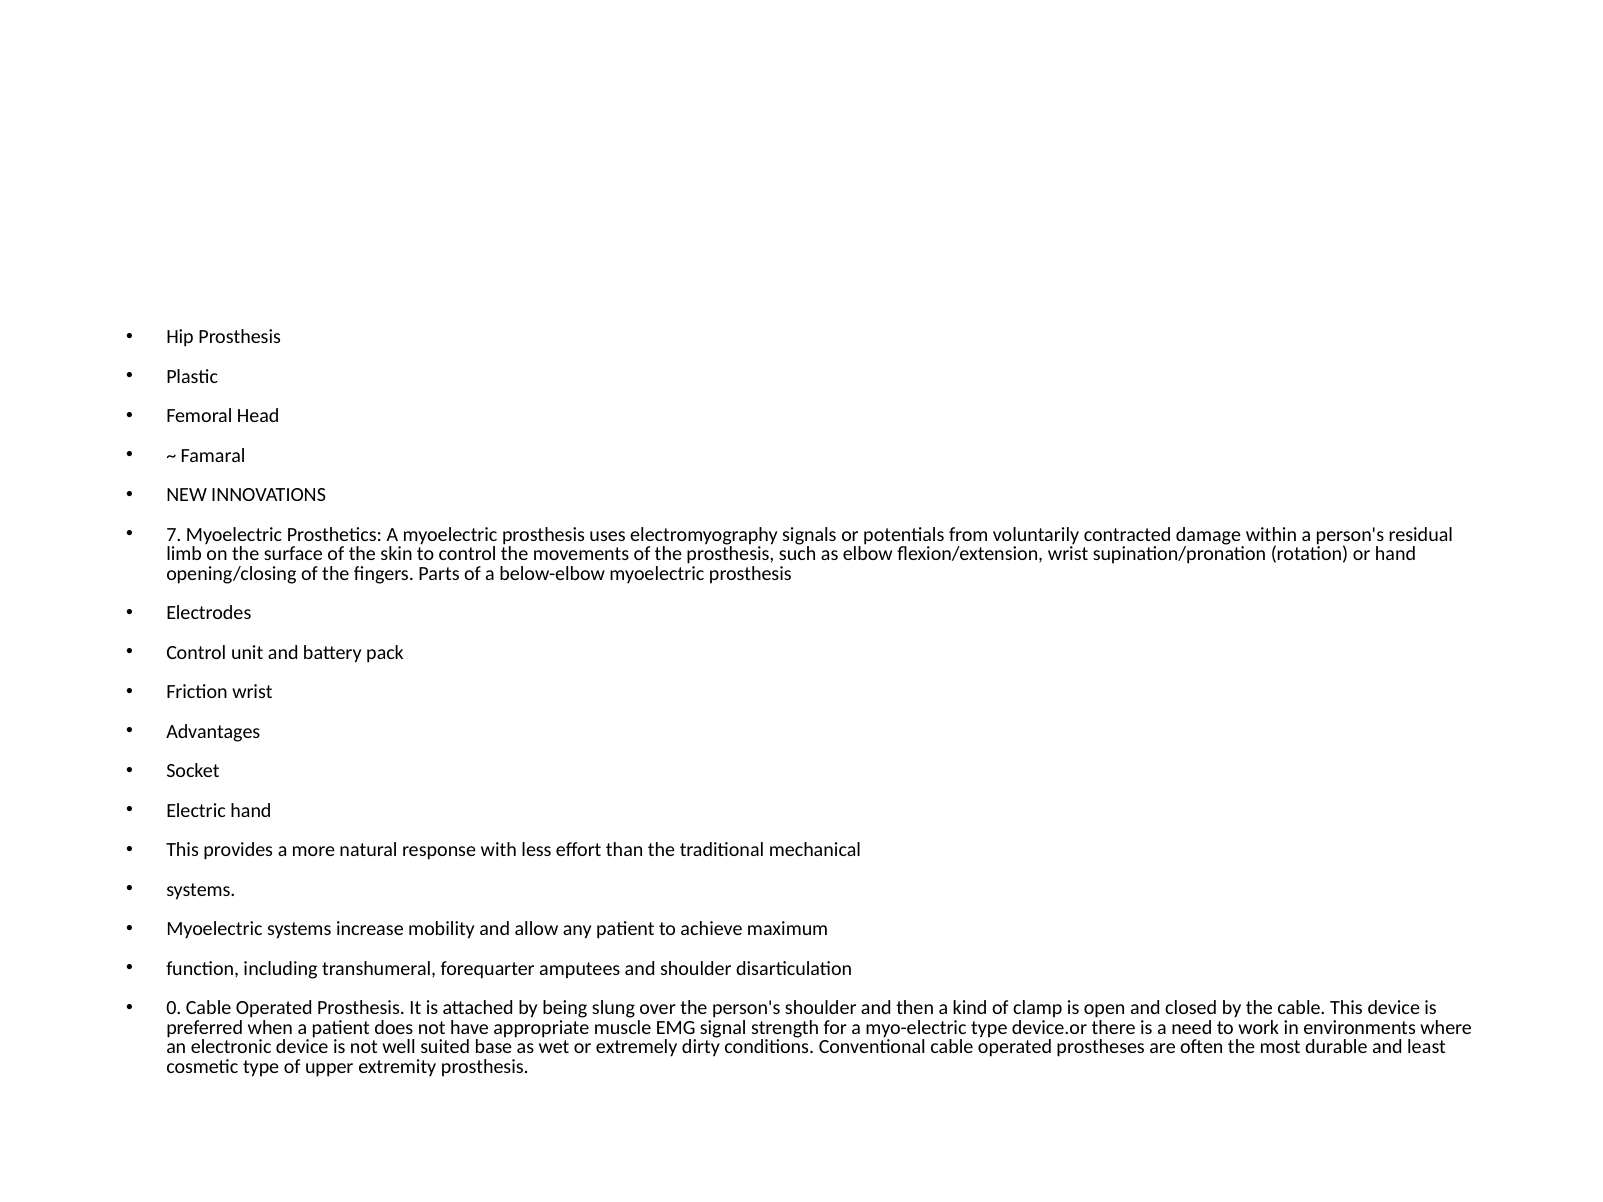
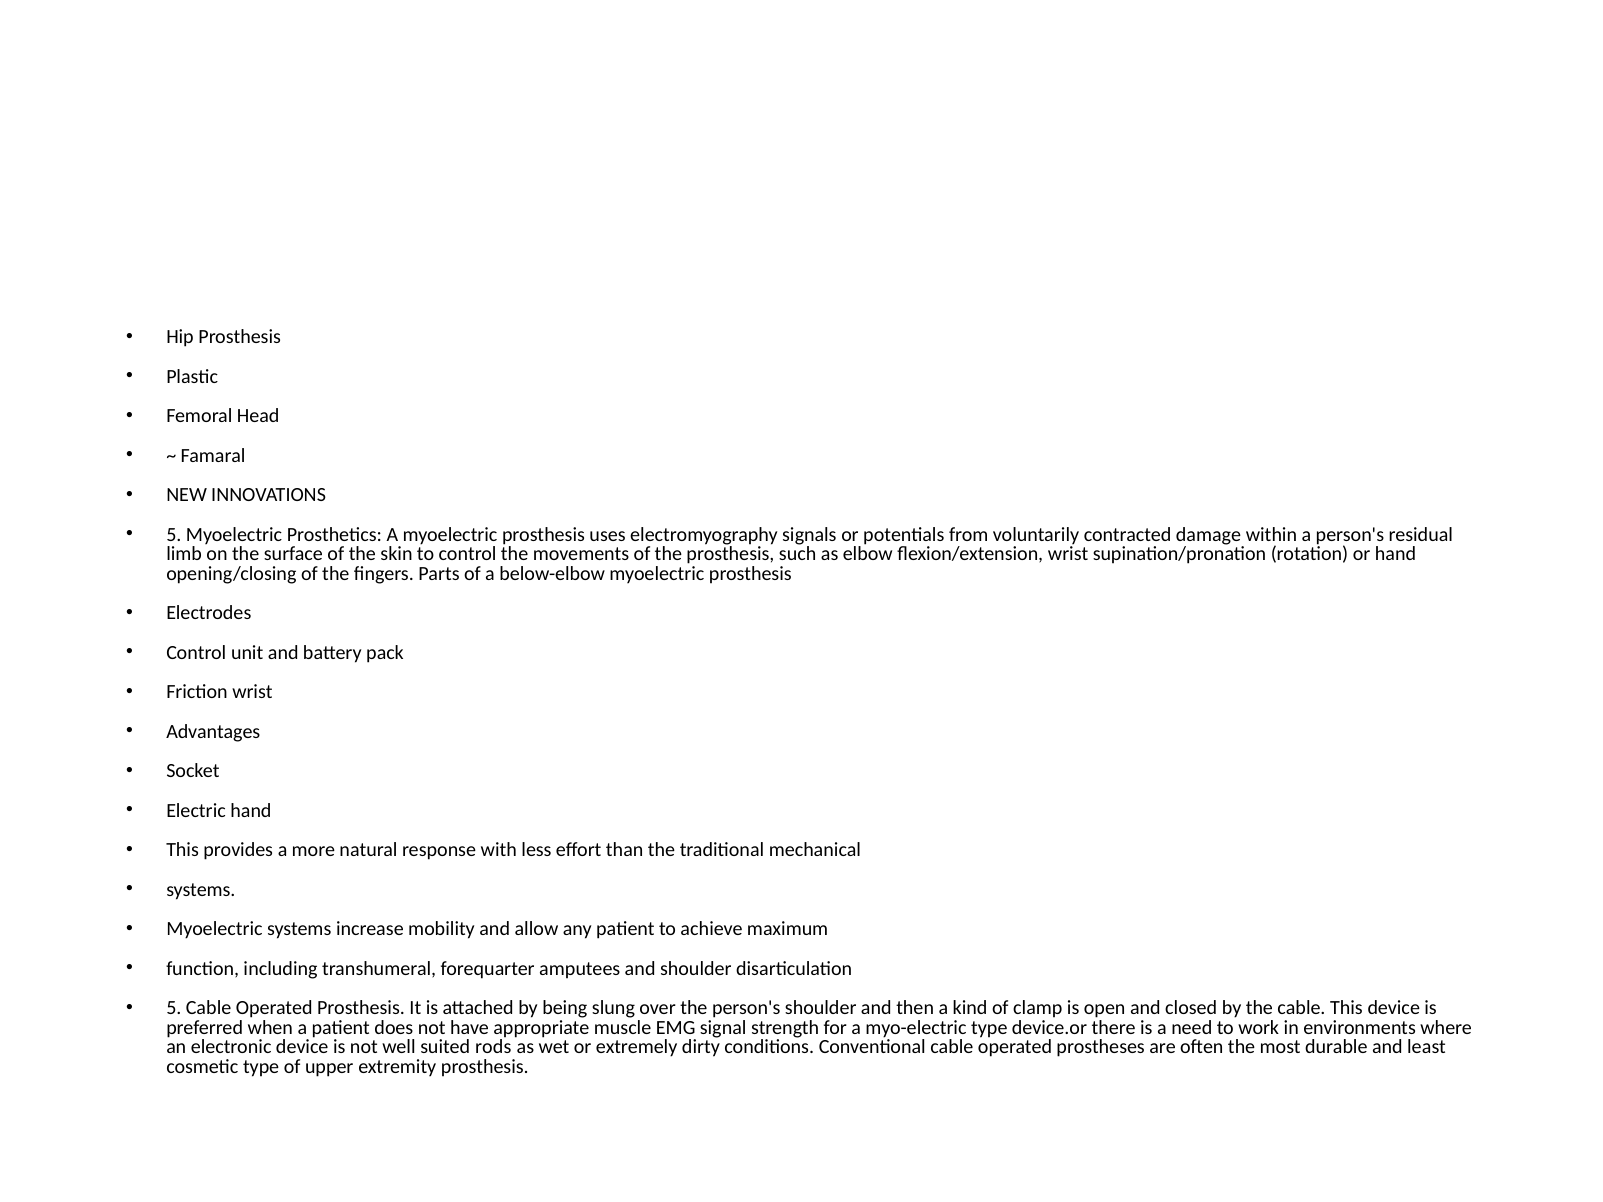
7 at (174, 535): 7 -> 5
0 at (174, 1008): 0 -> 5
base: base -> rods
